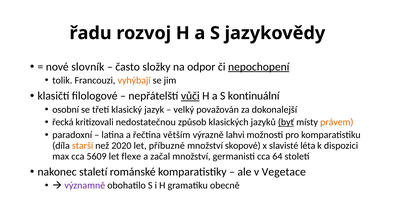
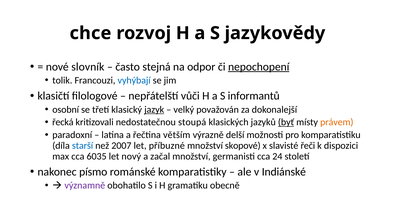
řadu: řadu -> chce
složky: složky -> stejná
vyhýbají colour: orange -> blue
vůči underline: present -> none
kontinuální: kontinuální -> informantů
jazyk underline: none -> present
způsob: způsob -> stoupá
lahvi: lahvi -> delší
starší colour: orange -> blue
2020: 2020 -> 2007
léta: léta -> řeči
5609: 5609 -> 6035
flexe: flexe -> nový
64: 64 -> 24
staletí: staletí -> písmo
Vegetace: Vegetace -> Indiánské
